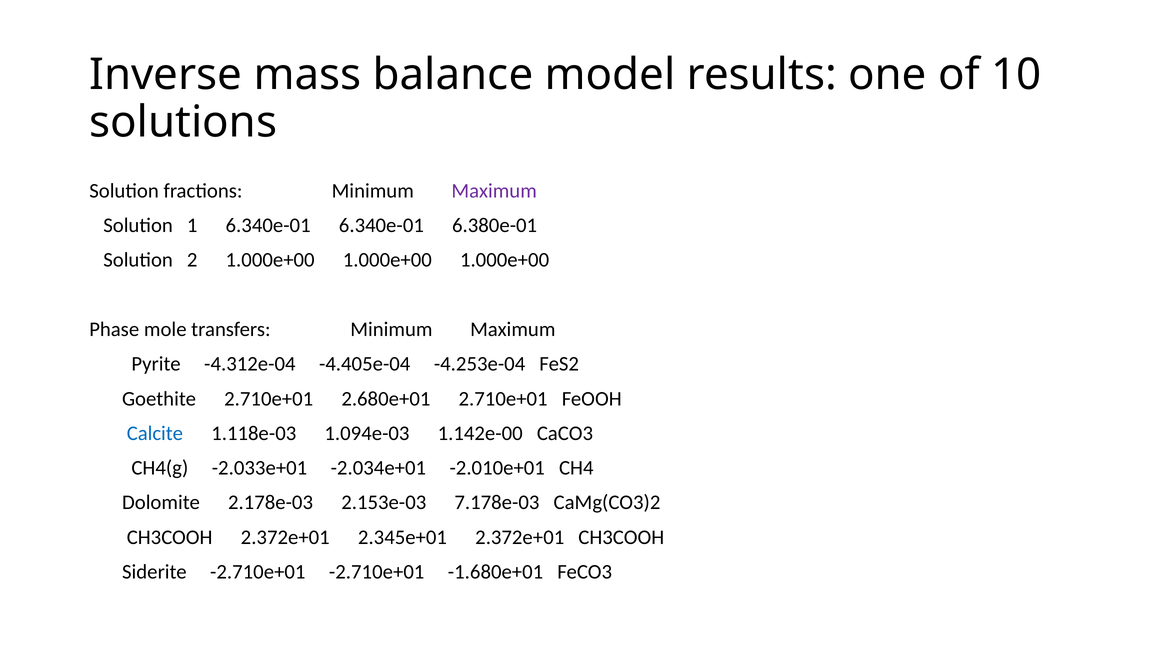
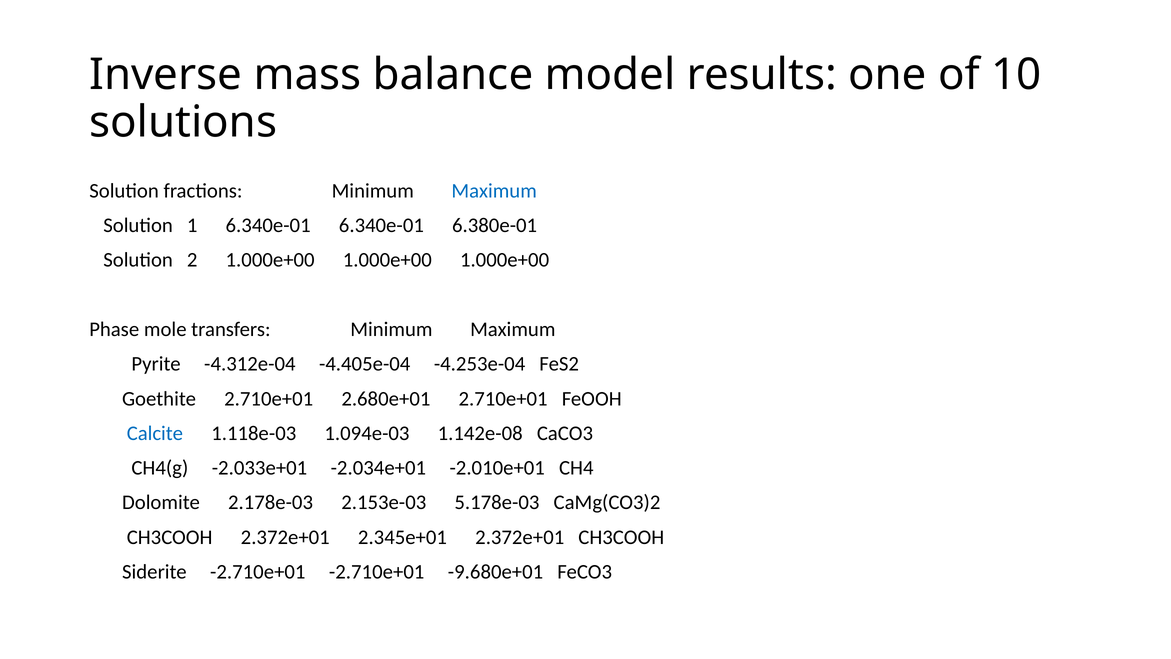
Maximum at (494, 191) colour: purple -> blue
1.142e-00: 1.142e-00 -> 1.142e-08
7.178e-03: 7.178e-03 -> 5.178e-03
-1.680e+01: -1.680e+01 -> -9.680e+01
